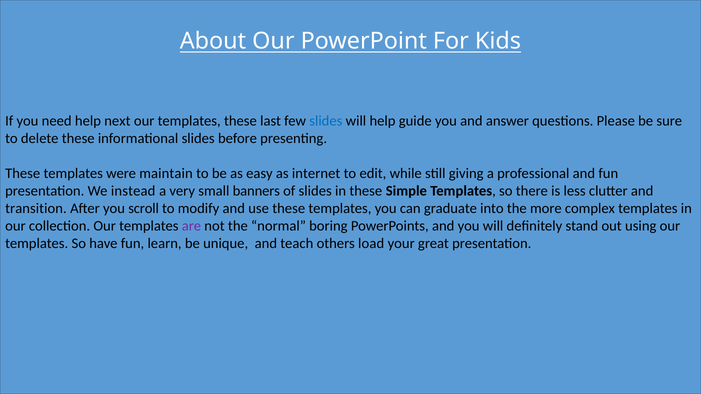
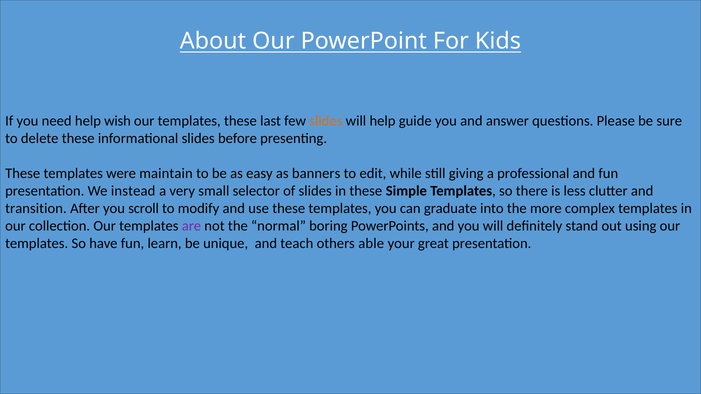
next: next -> wish
slides at (326, 121) colour: blue -> orange
internet: internet -> banners
banners: banners -> selector
load: load -> able
